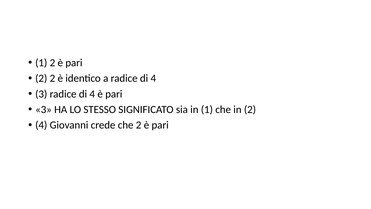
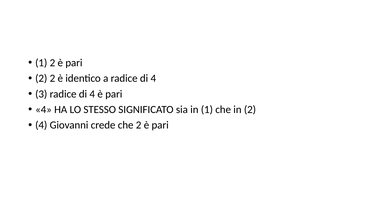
3 at (44, 109): 3 -> 4
